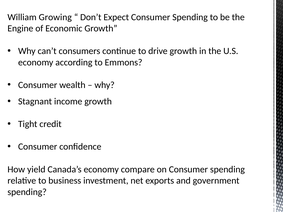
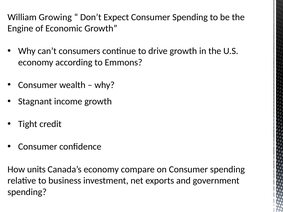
yield: yield -> units
